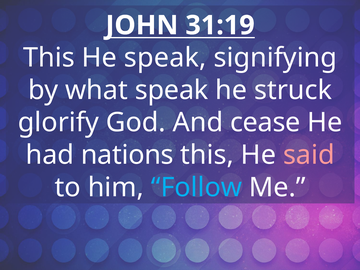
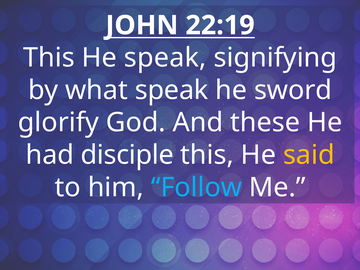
31:19: 31:19 -> 22:19
struck: struck -> sword
cease: cease -> these
nations: nations -> disciple
said colour: pink -> yellow
